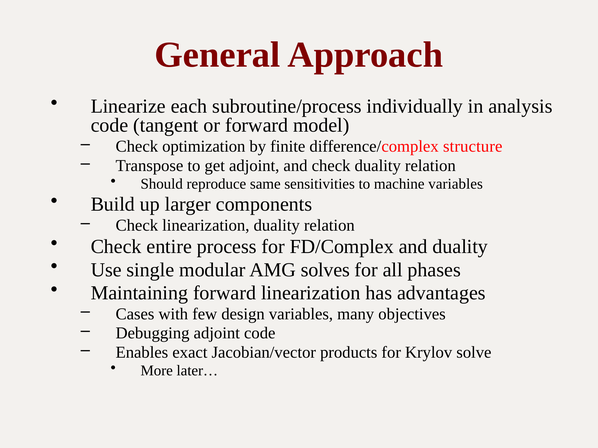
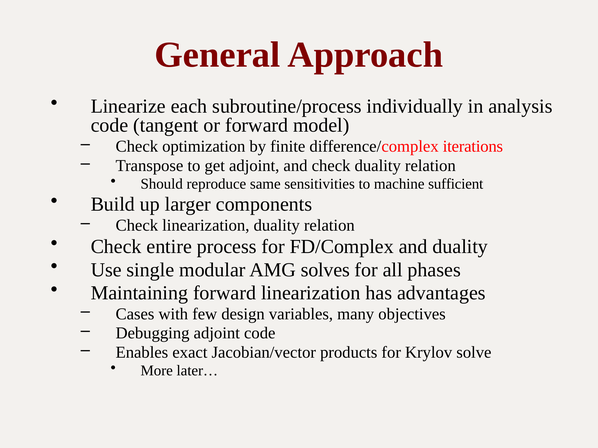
structure: structure -> iterations
machine variables: variables -> sufficient
